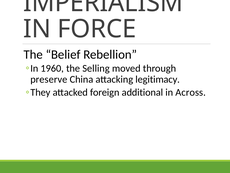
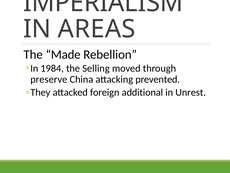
FORCE: FORCE -> AREAS
Belief: Belief -> Made
1960: 1960 -> 1984
legitimacy: legitimacy -> prevented
Across: Across -> Unrest
